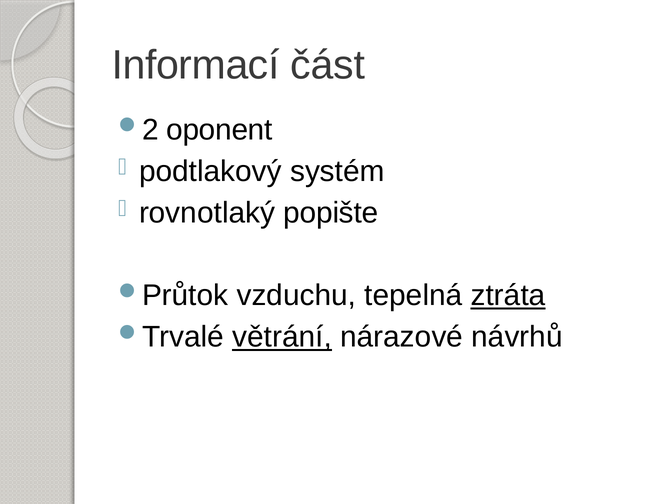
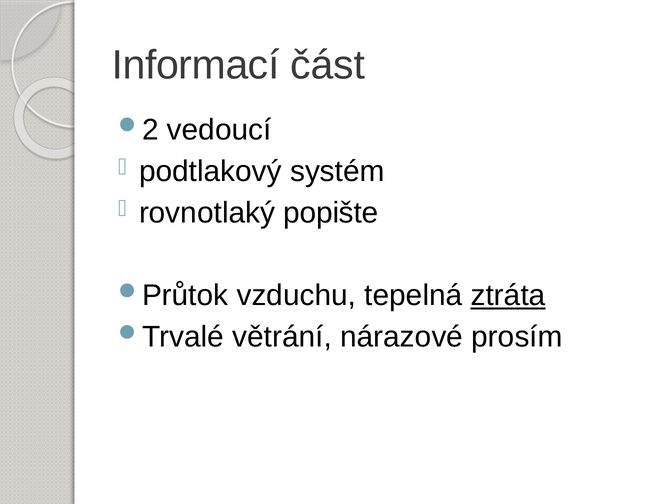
oponent: oponent -> vedoucí
větrání underline: present -> none
návrhů: návrhů -> prosím
